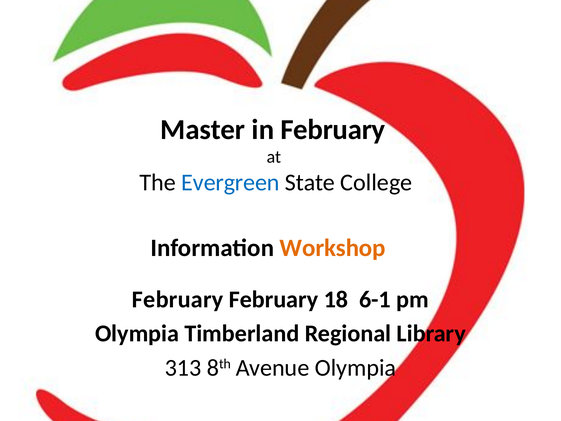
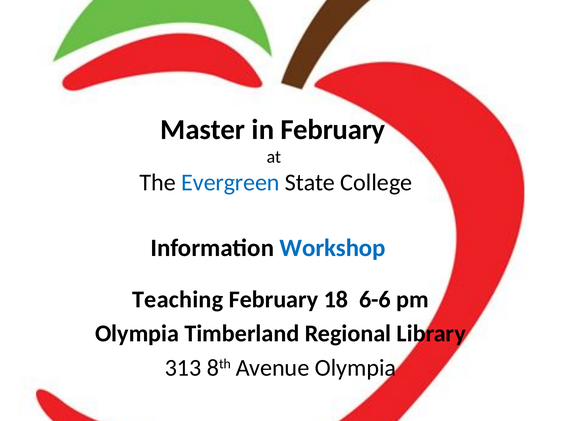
Workshop colour: orange -> blue
February at (178, 299): February -> Teaching
6-1: 6-1 -> 6-6
